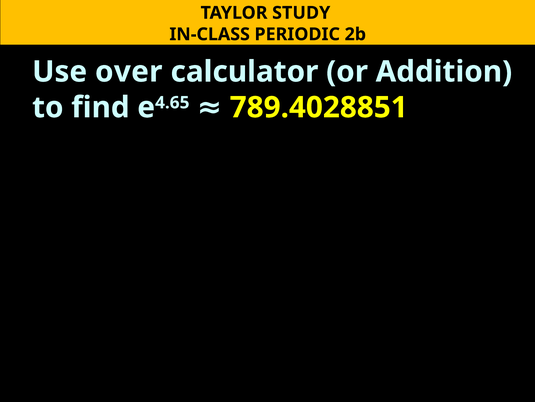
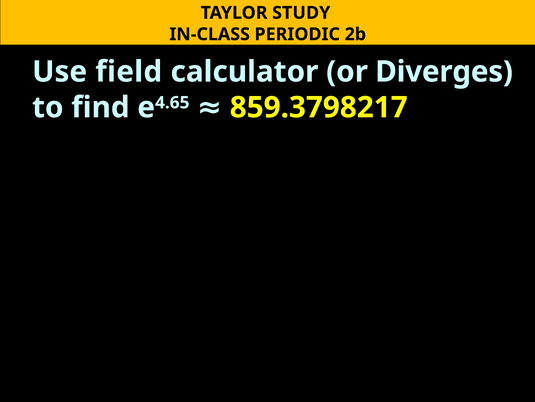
over: over -> field
Addition: Addition -> Diverges
789.4028851: 789.4028851 -> 859.3798217
